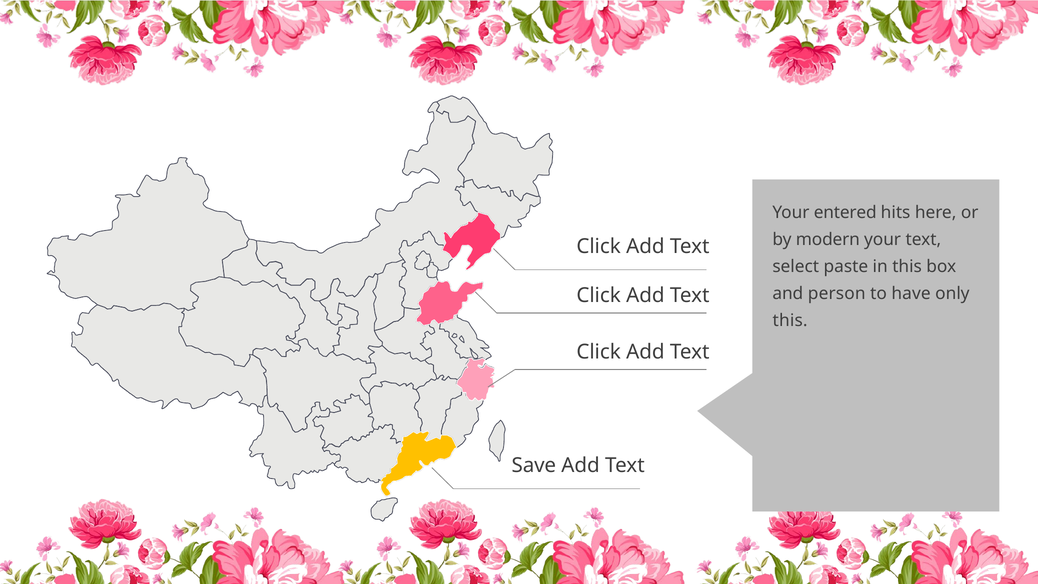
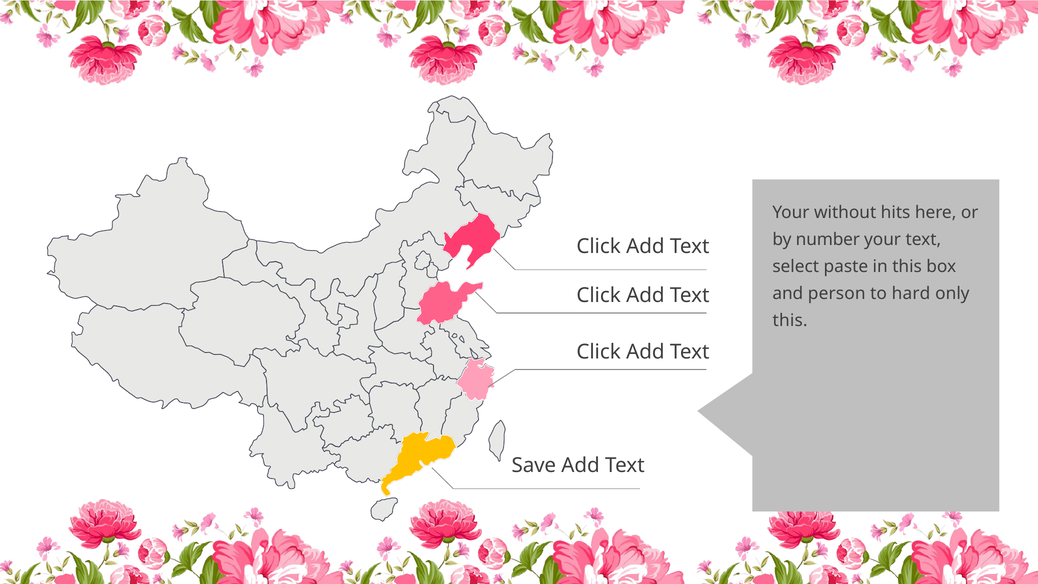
entered: entered -> without
modern: modern -> number
have: have -> hard
